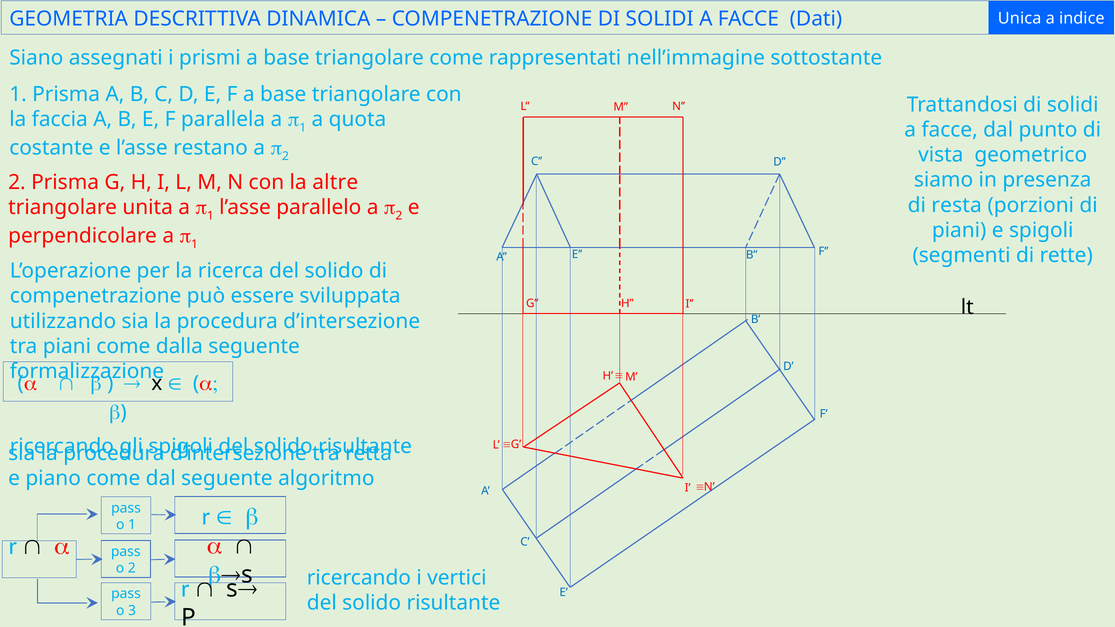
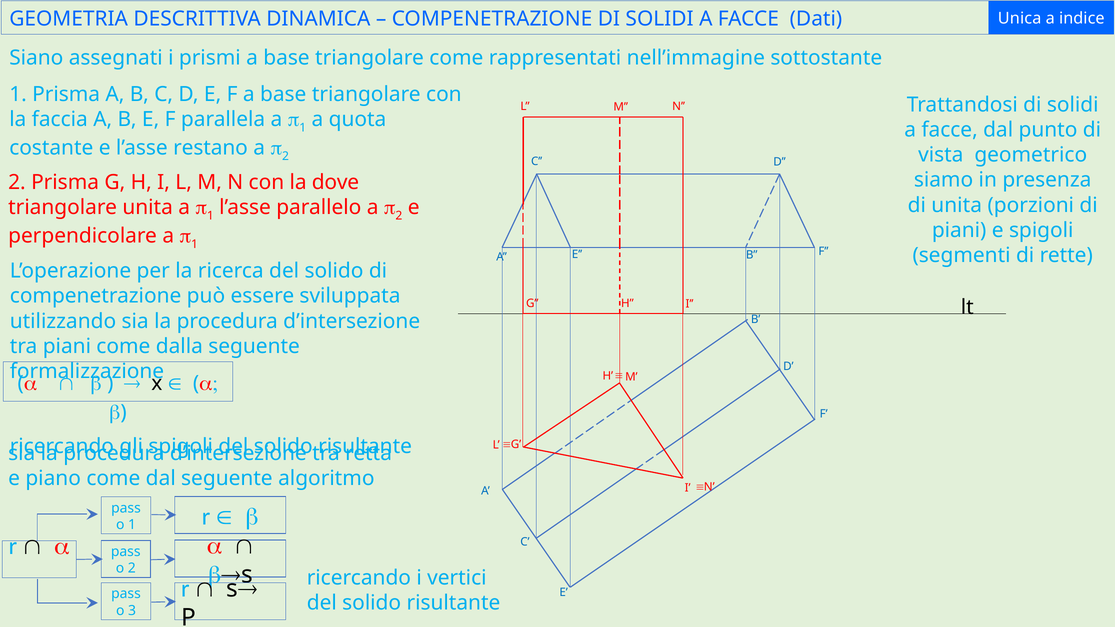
altre: altre -> dove
di resta: resta -> unita
